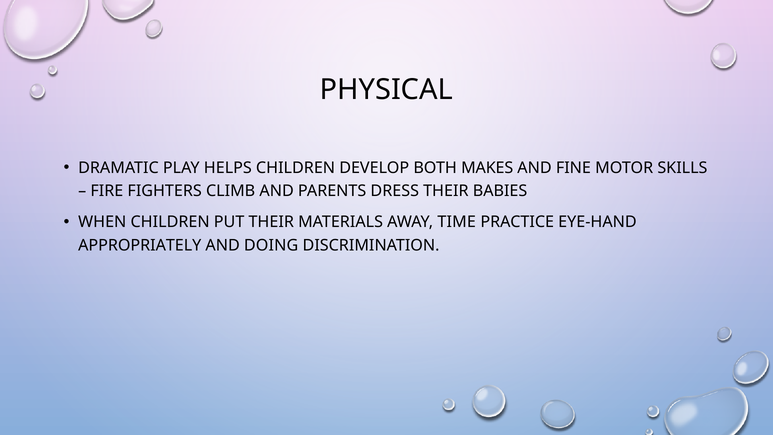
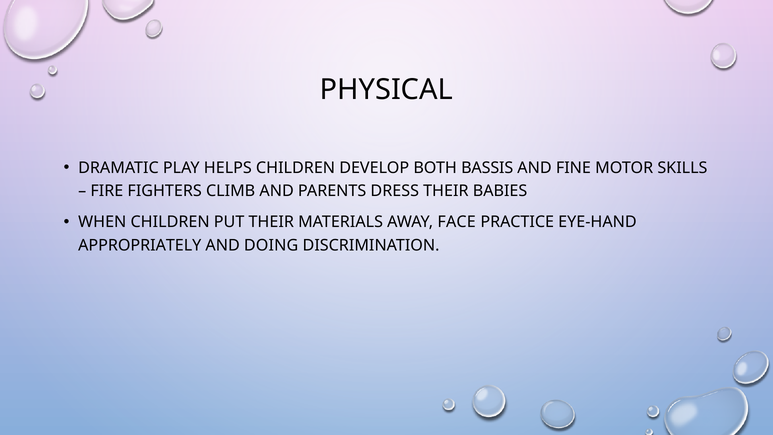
MAKES: MAKES -> BASSIS
TIME: TIME -> FACE
